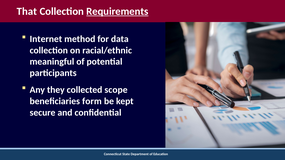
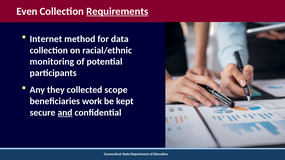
That: That -> Even
meaningful: meaningful -> monitoring
form: form -> work
and underline: none -> present
